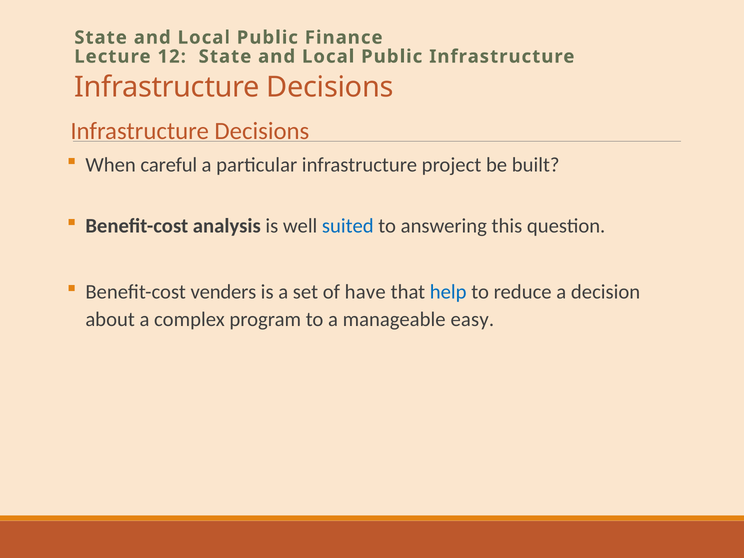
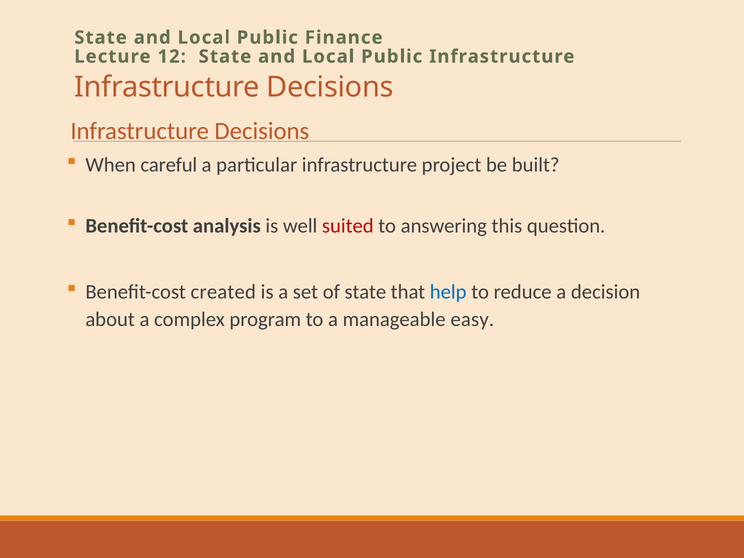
suited colour: blue -> red
venders: venders -> created
of have: have -> state
